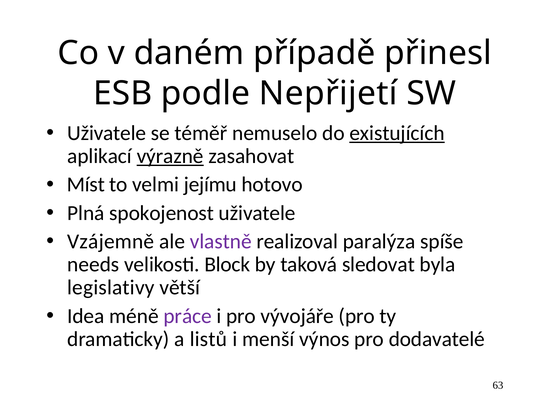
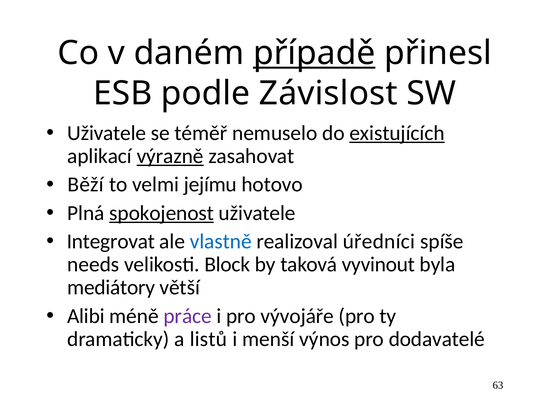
případě underline: none -> present
Nepřijetí: Nepřijetí -> Závislost
Míst: Míst -> Běží
spokojenost underline: none -> present
Vzájemně: Vzájemně -> Integrovat
vlastně colour: purple -> blue
paralýza: paralýza -> úředníci
sledovat: sledovat -> vyvinout
legislativy: legislativy -> mediátory
Idea: Idea -> Alibi
